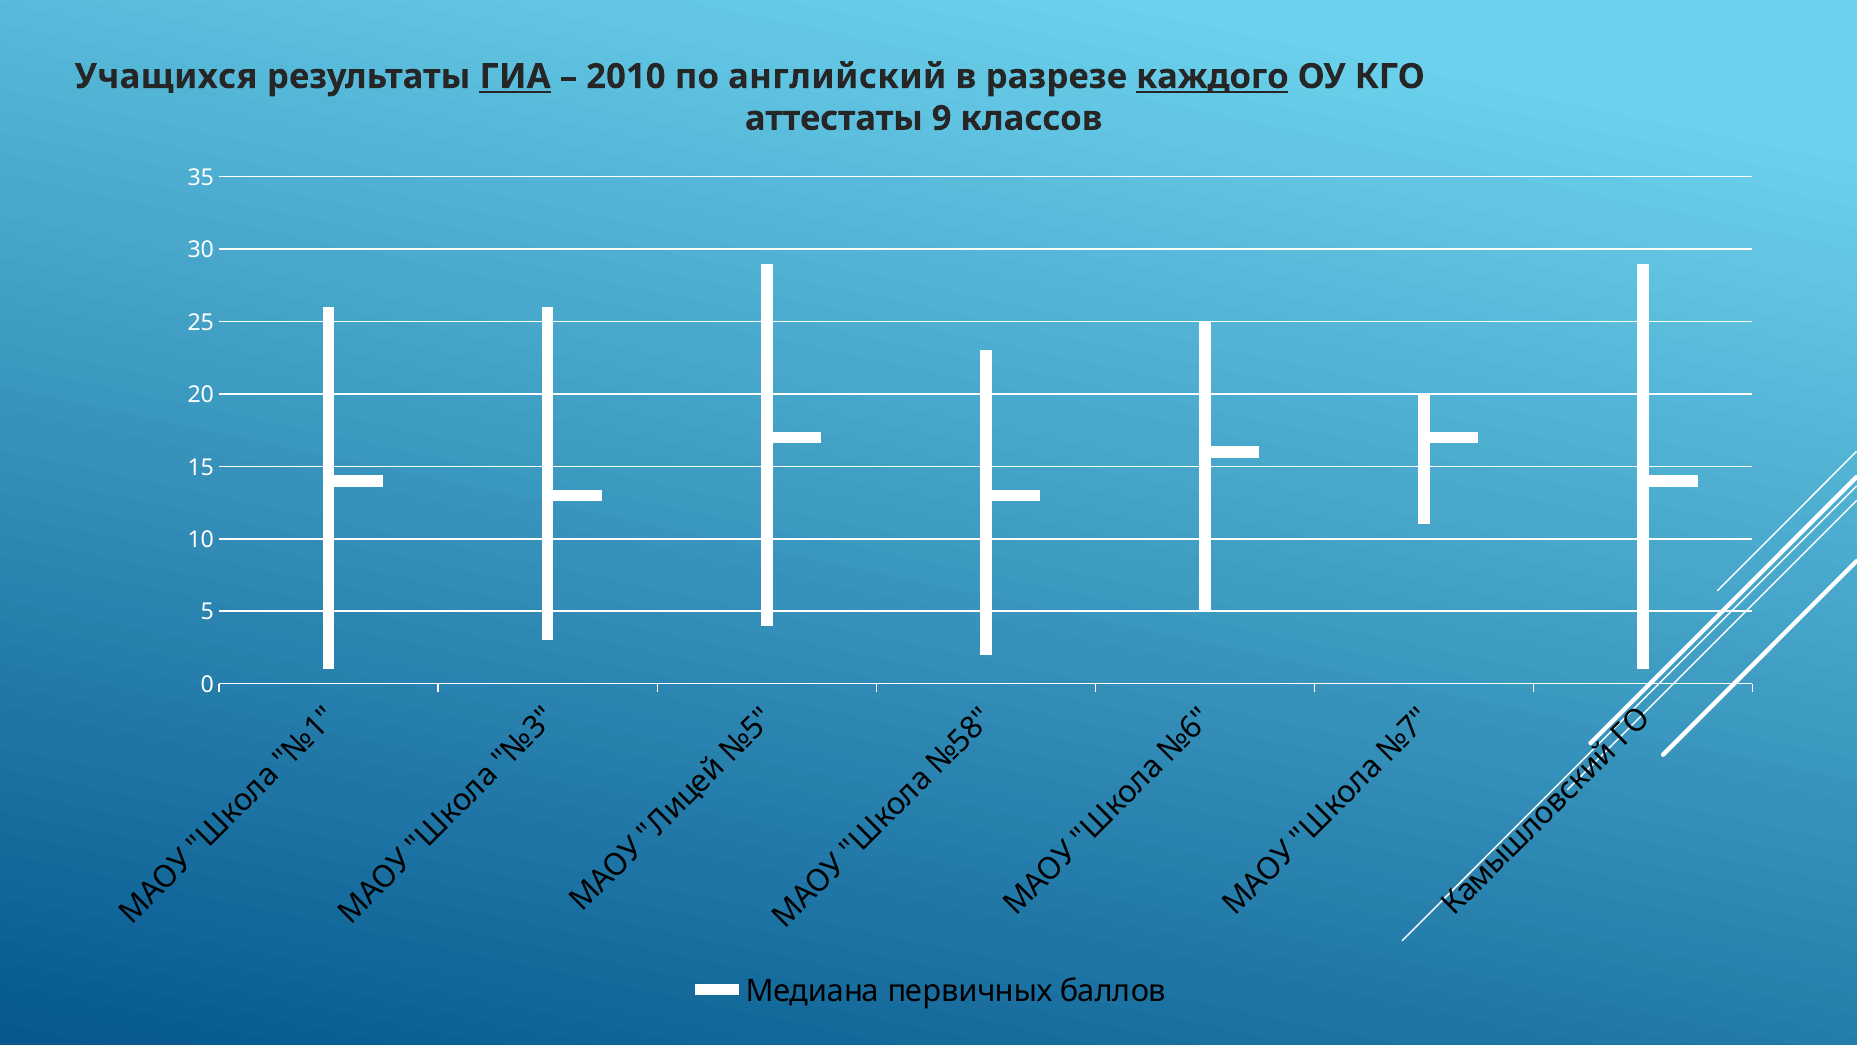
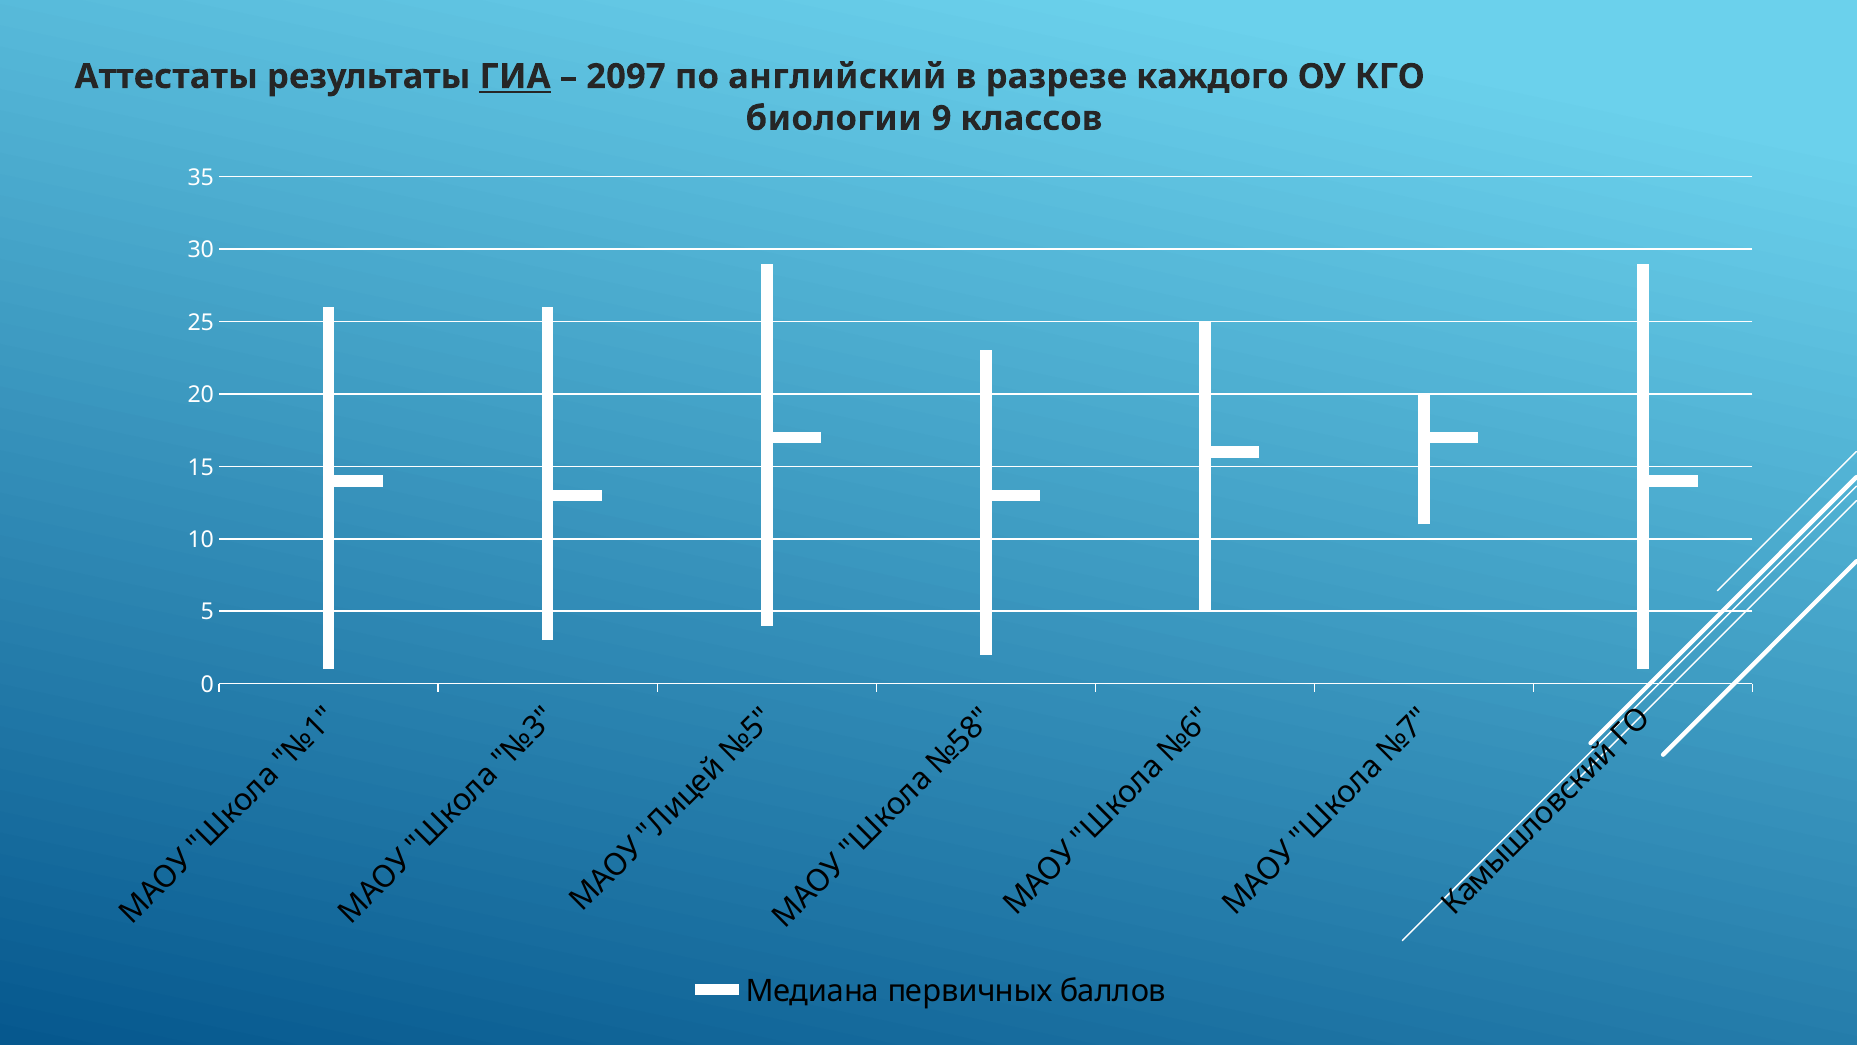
Учащихся: Учащихся -> Аттестаты
2010: 2010 -> 2097
каждого underline: present -> none
аттестаты: аттестаты -> биологии
